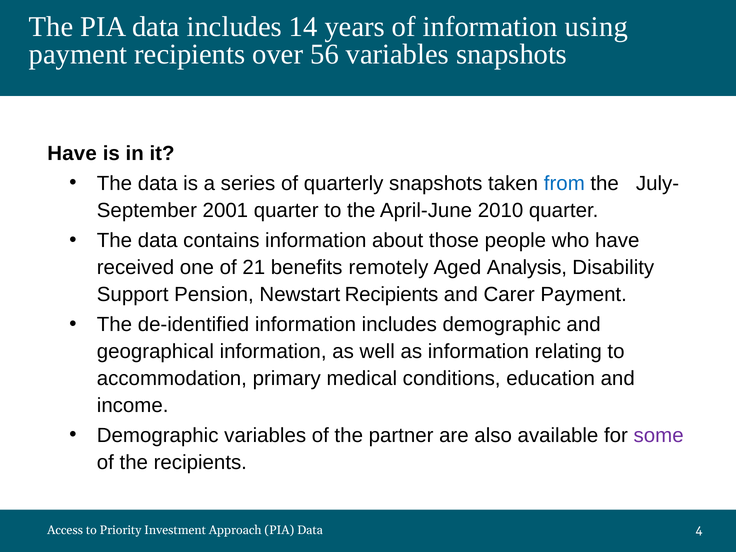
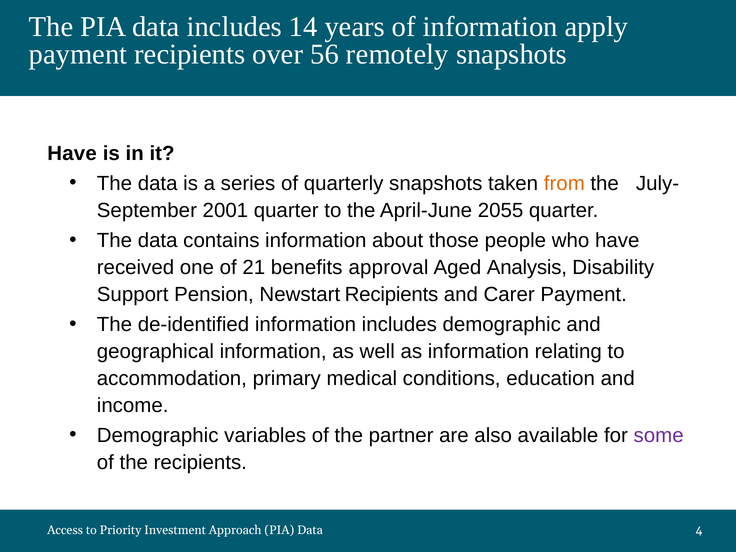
using: using -> apply
56 variables: variables -> remotely
from colour: blue -> orange
2010: 2010 -> 2055
remotely: remotely -> approval
